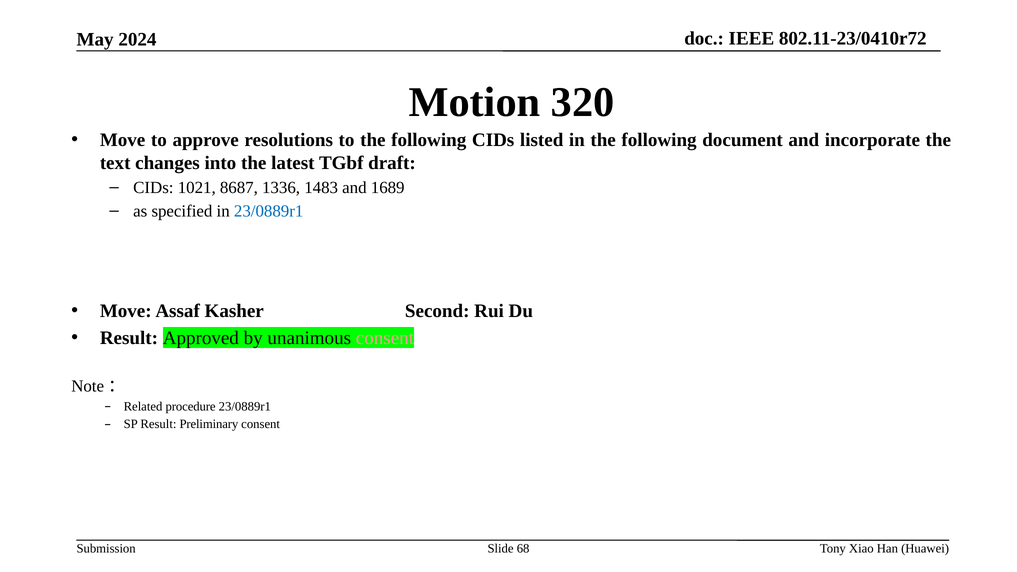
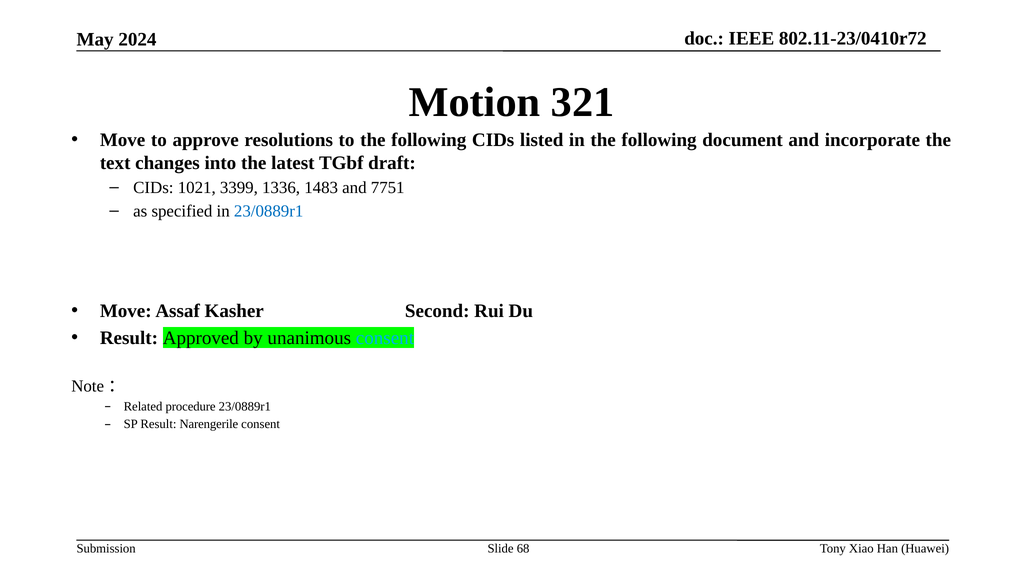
320: 320 -> 321
8687: 8687 -> 3399
1689: 1689 -> 7751
consent at (385, 338) colour: pink -> light blue
Preliminary: Preliminary -> Narengerile
